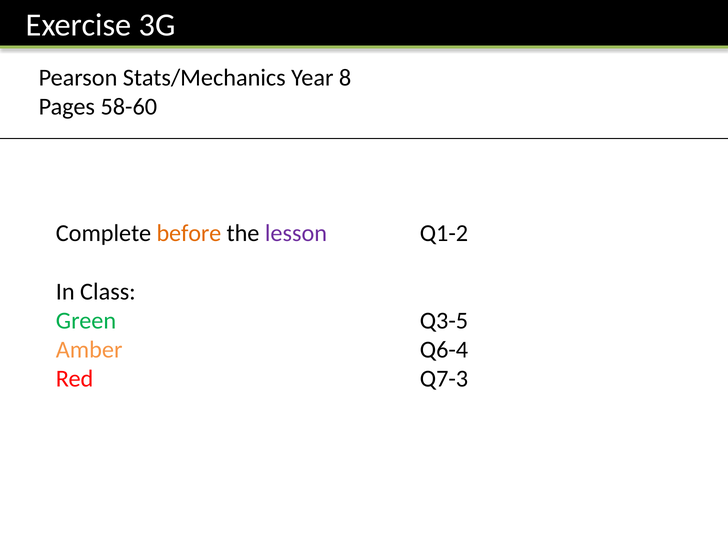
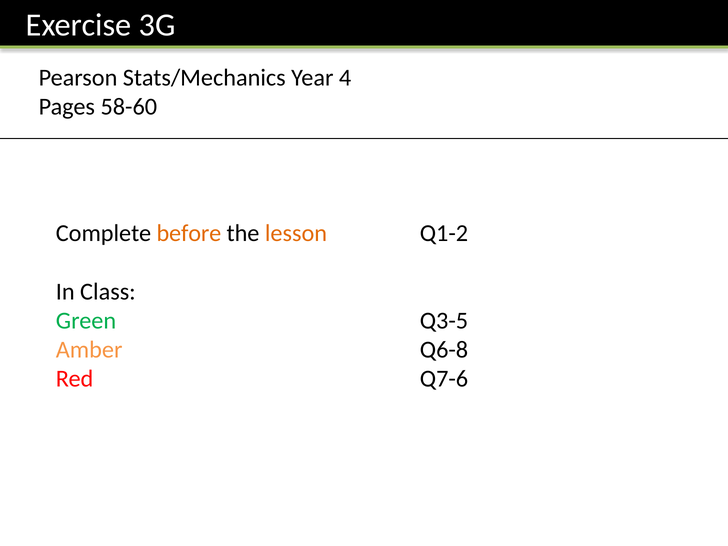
8: 8 -> 4
lesson colour: purple -> orange
Q6-4: Q6-4 -> Q6-8
Q7-3: Q7-3 -> Q7-6
